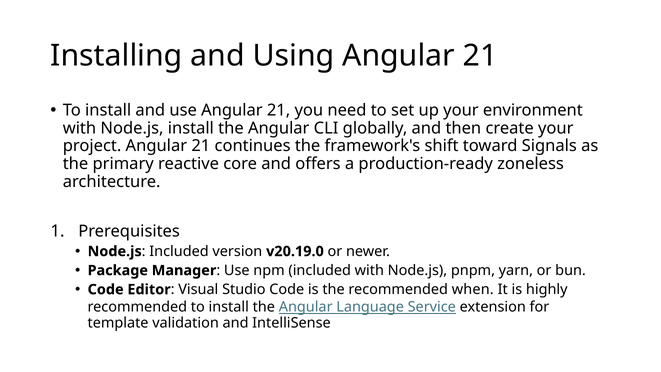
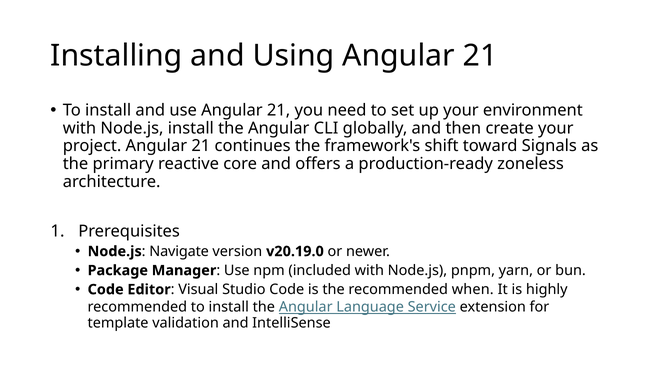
Included at (179, 251): Included -> Navigate
